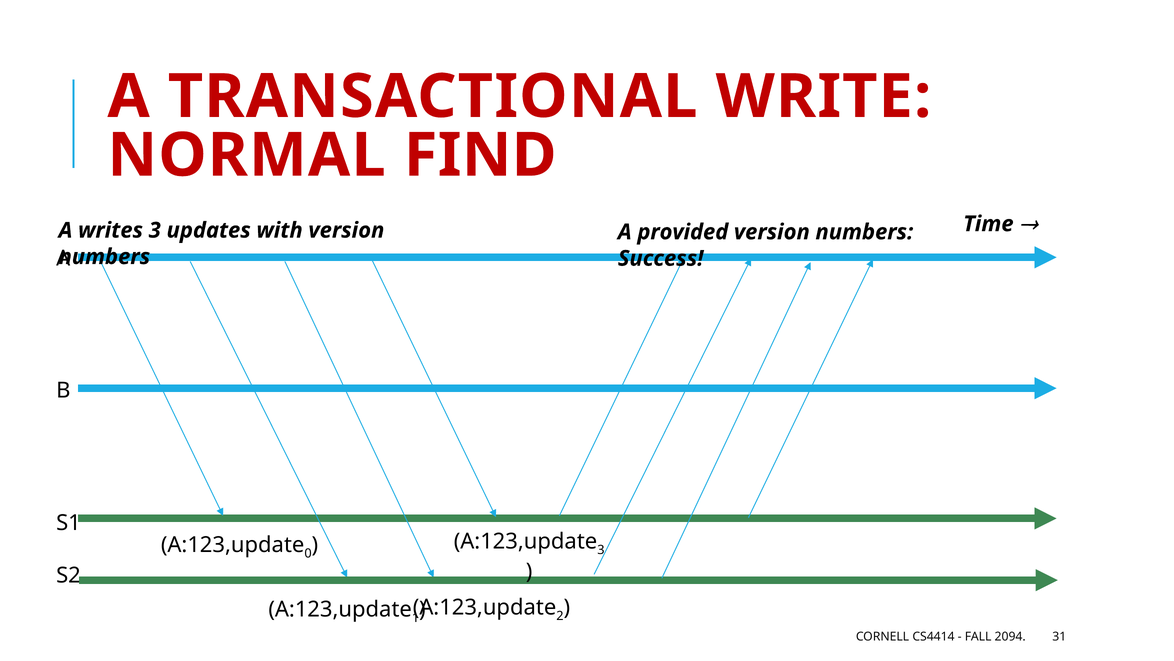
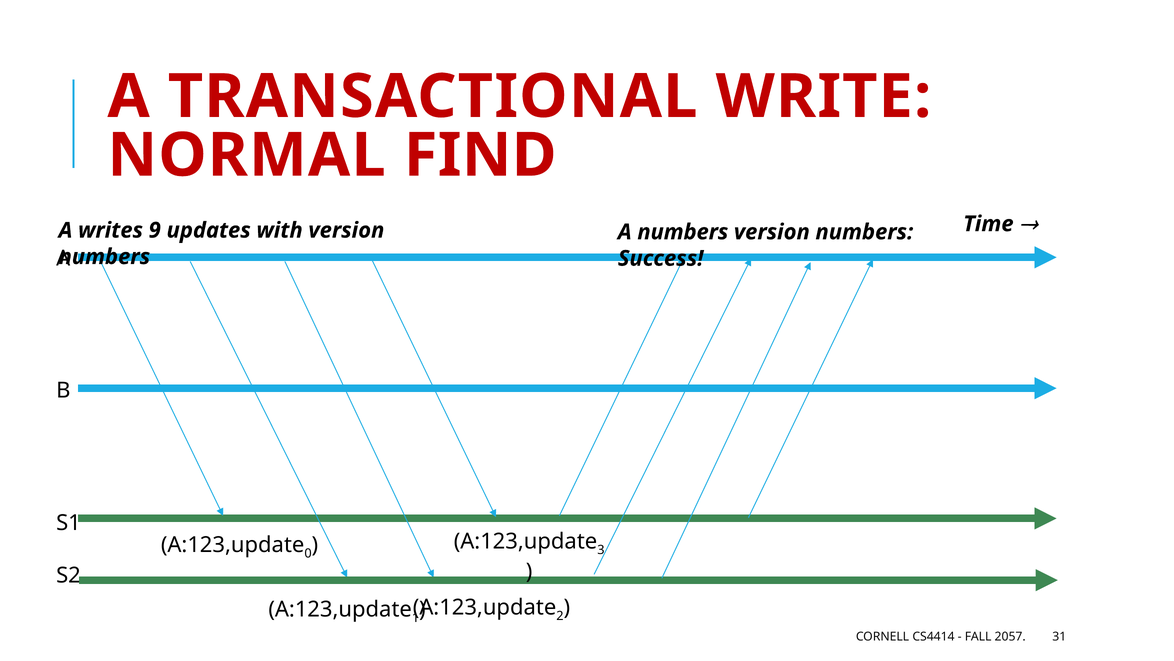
writes 3: 3 -> 9
A provided: provided -> numbers
2094: 2094 -> 2057
